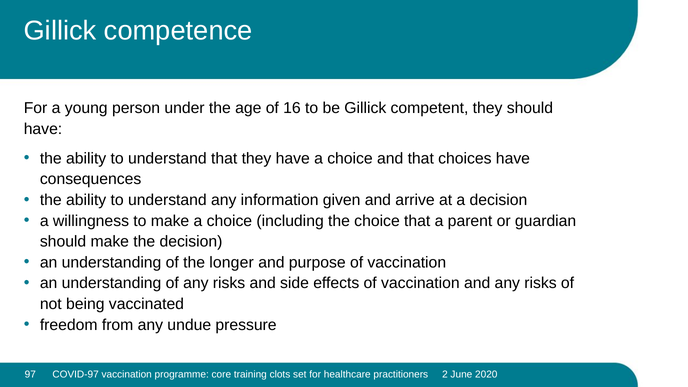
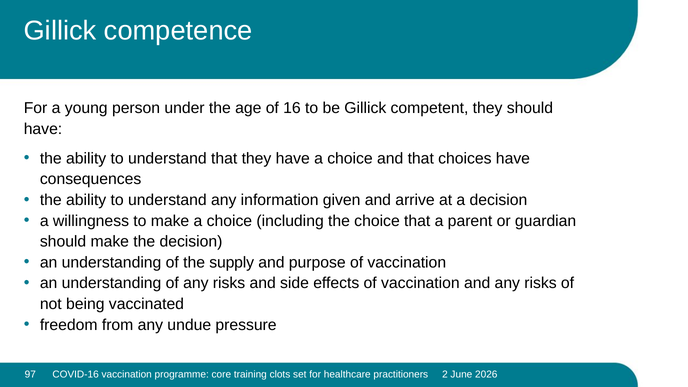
longer: longer -> supply
COVID-97: COVID-97 -> COVID-16
2020: 2020 -> 2026
